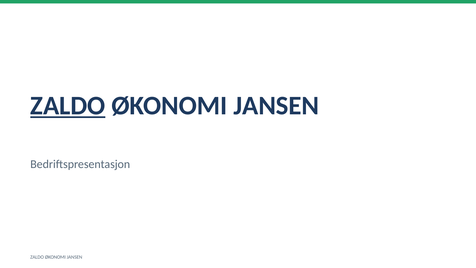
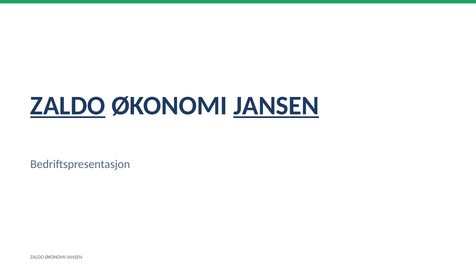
JANSEN at (276, 106) underline: none -> present
